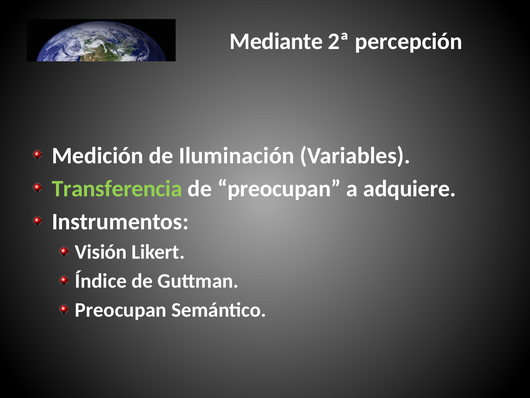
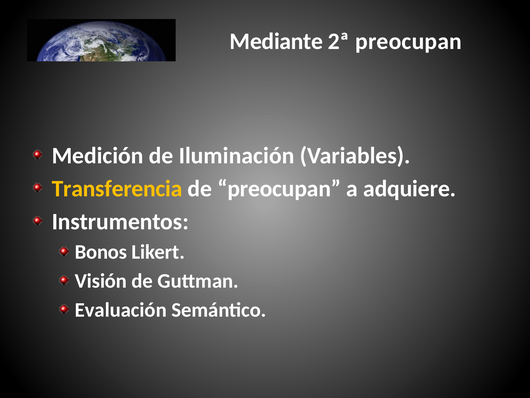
2ª percepción: percepción -> preocupan
Transferencia colour: light green -> yellow
Visión: Visión -> Bonos
Índice: Índice -> Visión
Preocupan at (121, 310): Preocupan -> Evaluación
